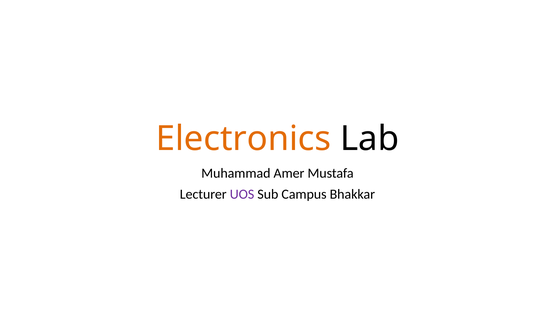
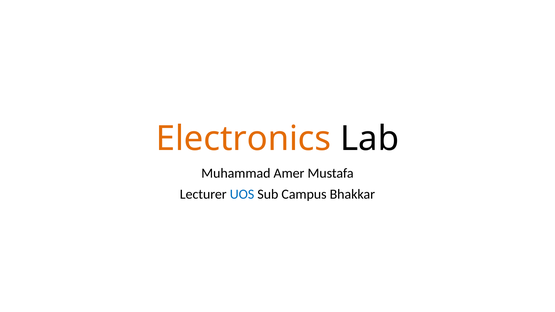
UOS colour: purple -> blue
